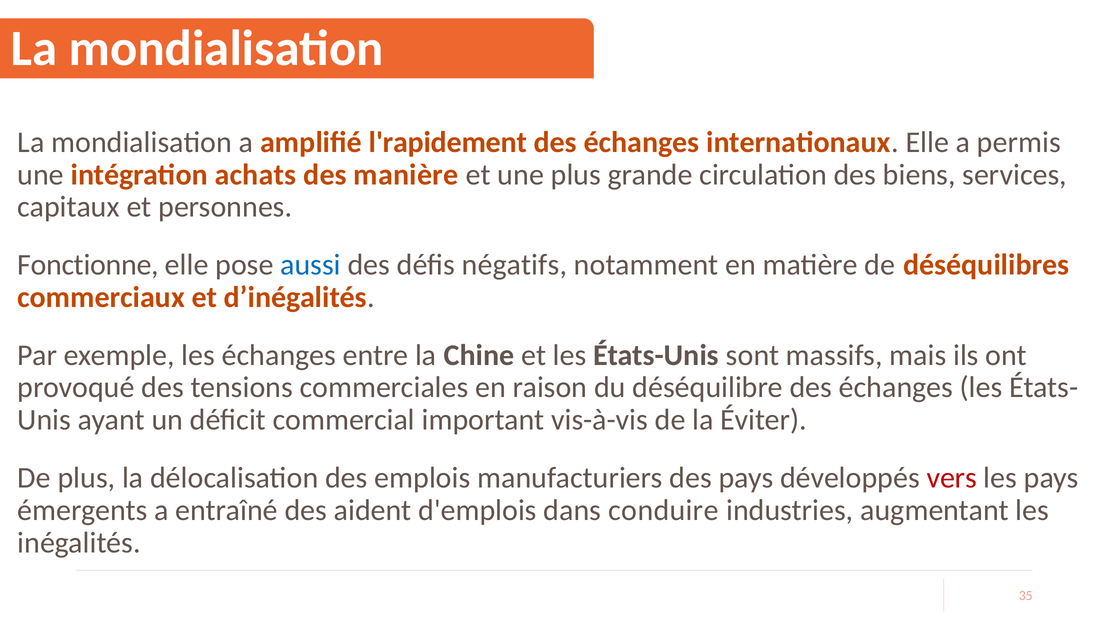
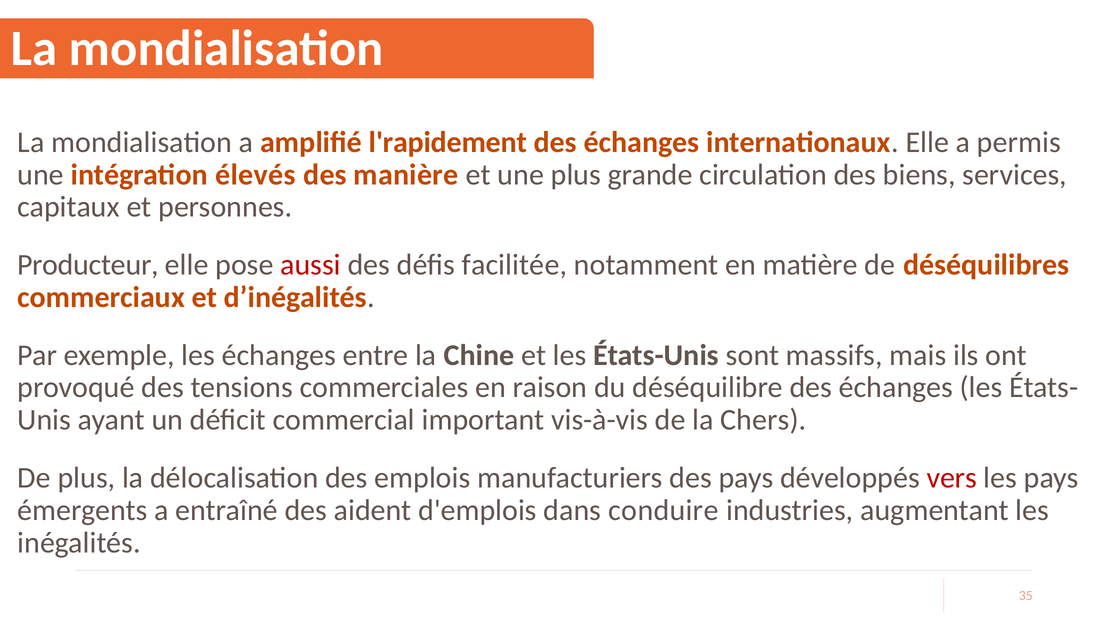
achats: achats -> élevés
Fonctionne: Fonctionne -> Producteur
aussi colour: blue -> red
négatifs: négatifs -> facilitée
Éviter: Éviter -> Chers
